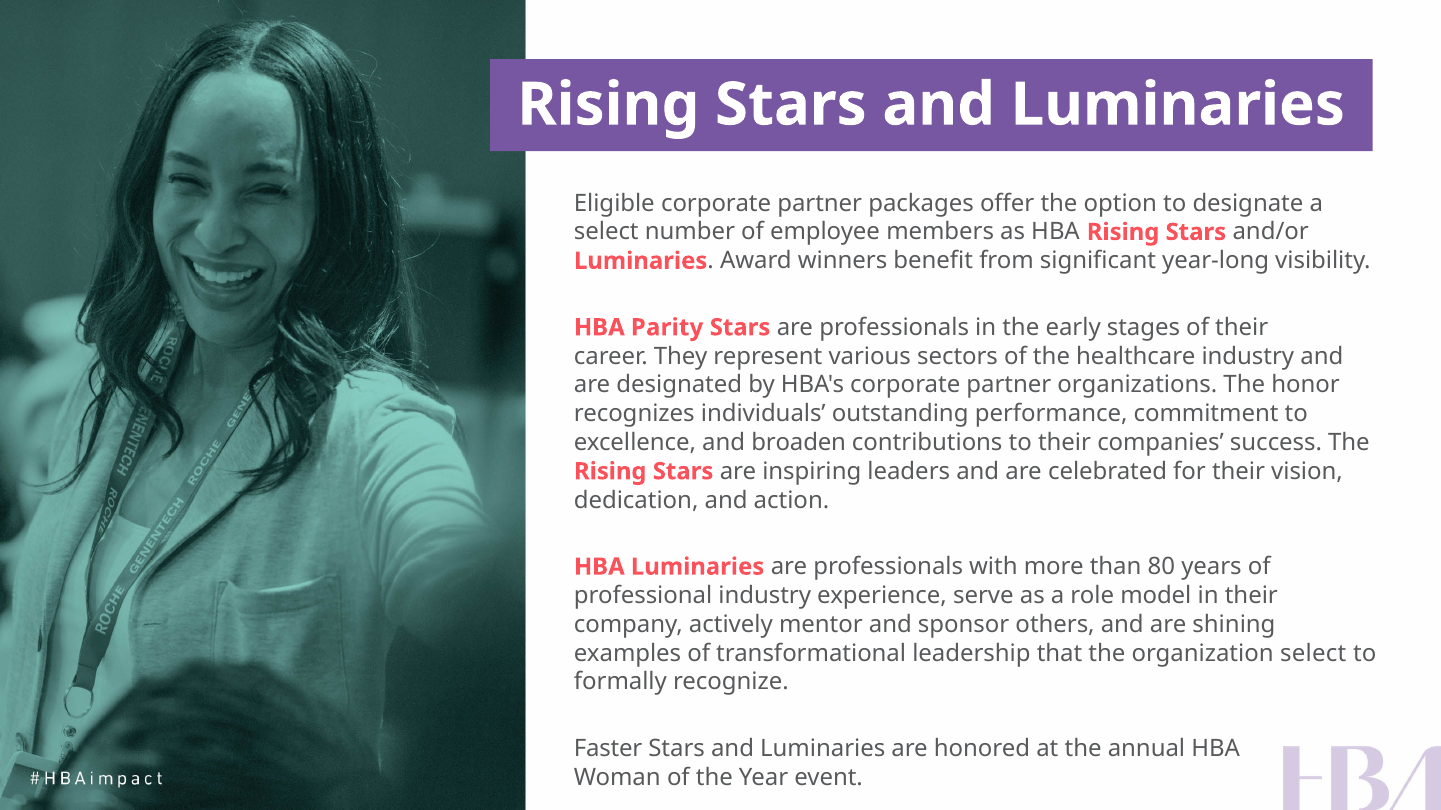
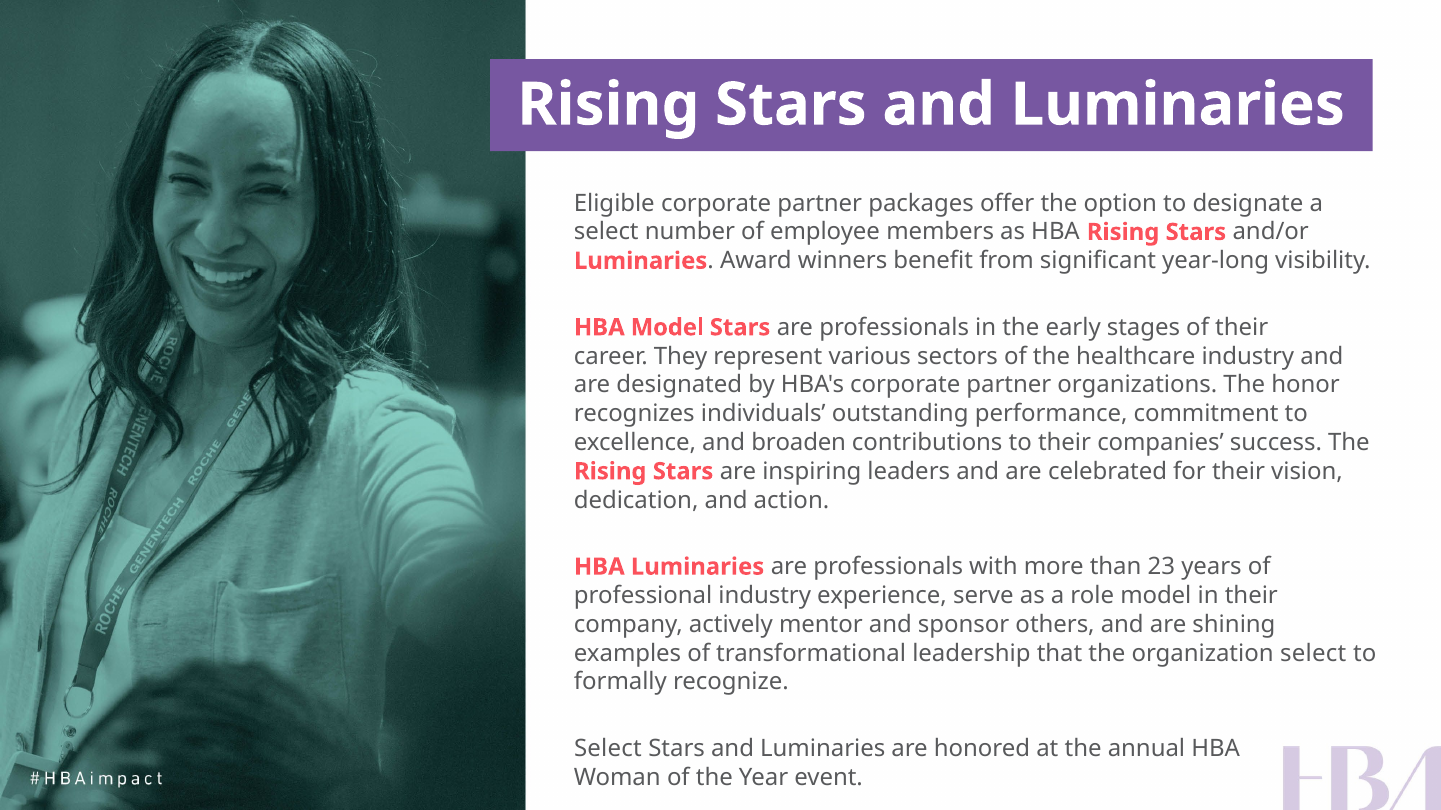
HBA Parity: Parity -> Model
80: 80 -> 23
Faster at (608, 749): Faster -> Select
